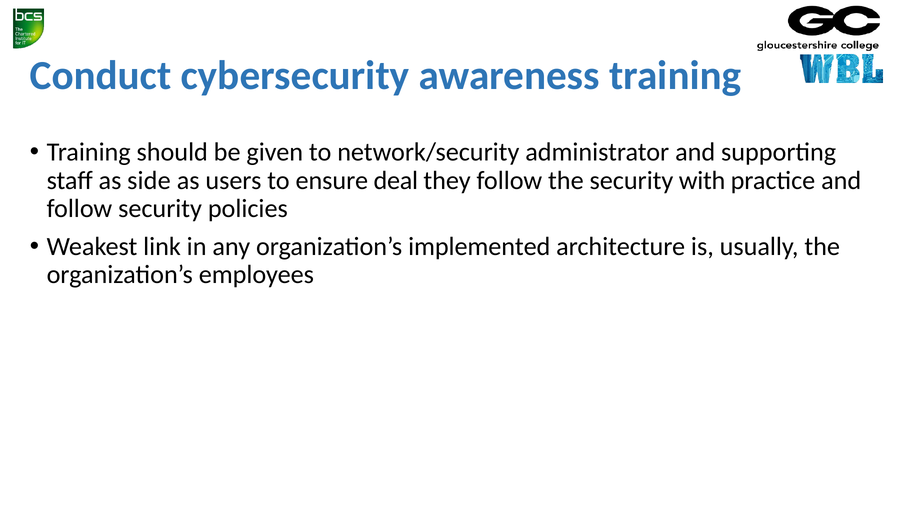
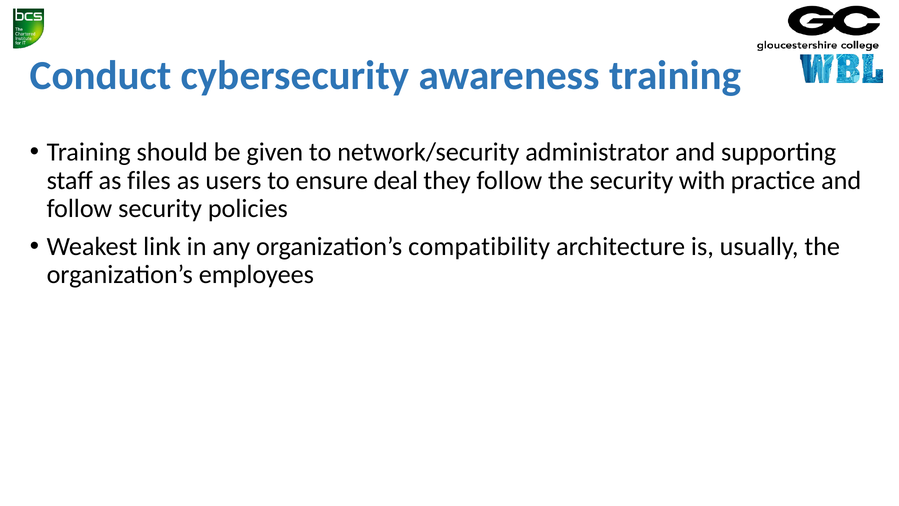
side: side -> files
implemented: implemented -> compatibility
